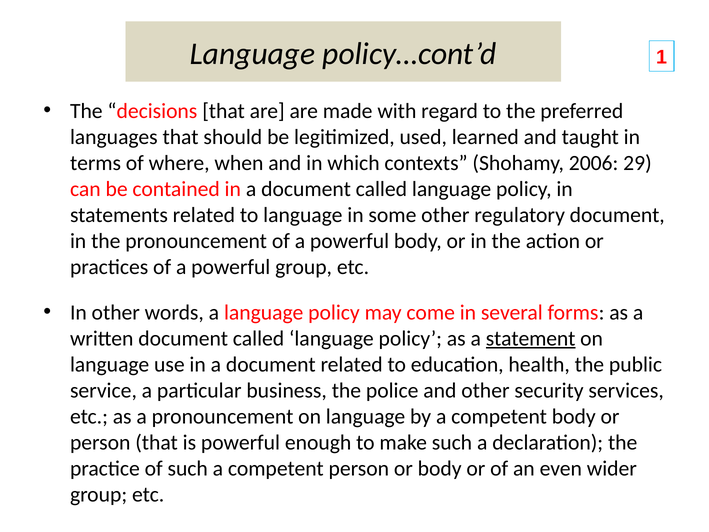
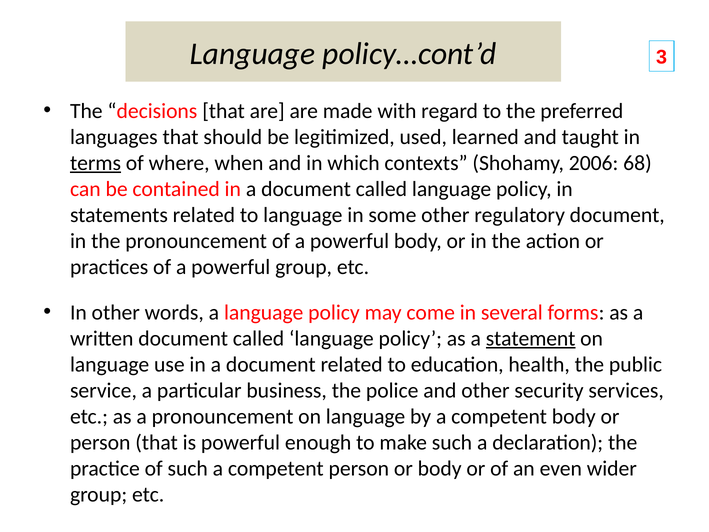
1: 1 -> 3
terms underline: none -> present
29: 29 -> 68
